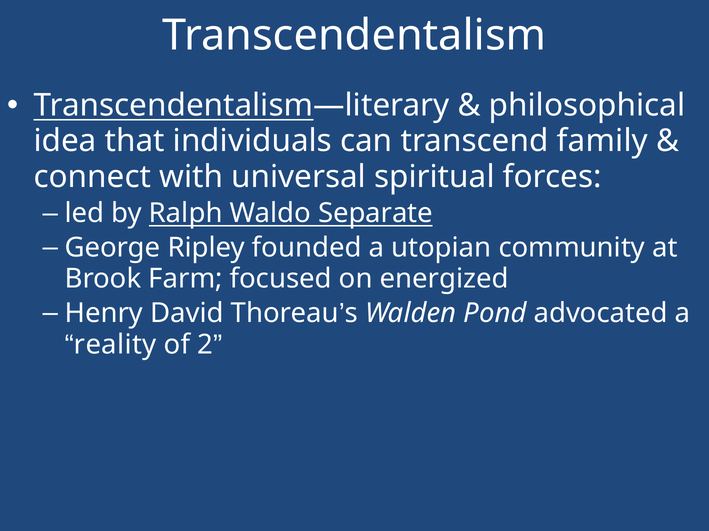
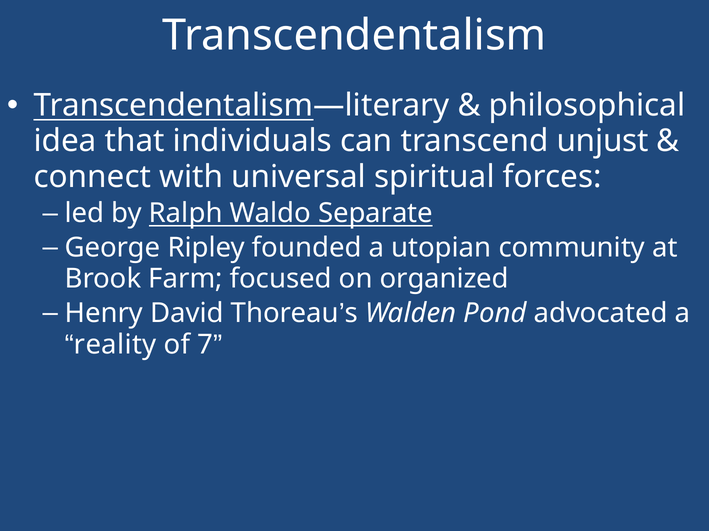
family: family -> unjust
energized: energized -> organized
2: 2 -> 7
